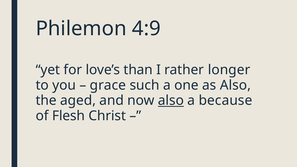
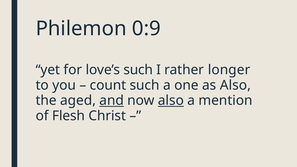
4:9: 4:9 -> 0:9
love’s than: than -> such
grace: grace -> count
and underline: none -> present
because: because -> mention
